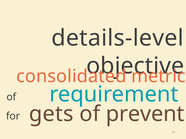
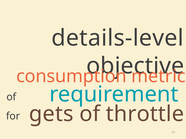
consolidated: consolidated -> consumption
prevent: prevent -> throttle
